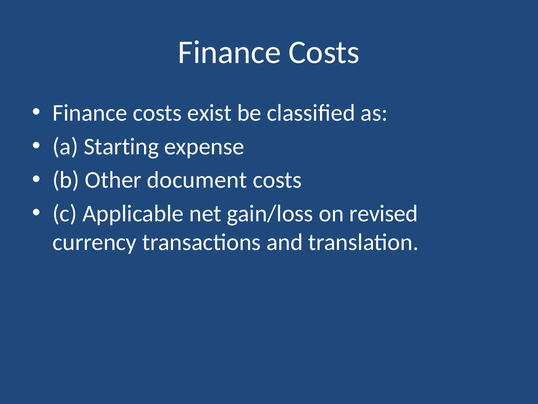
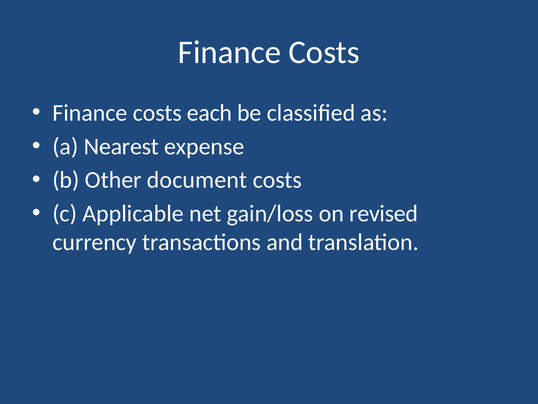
exist: exist -> each
Starting: Starting -> Nearest
